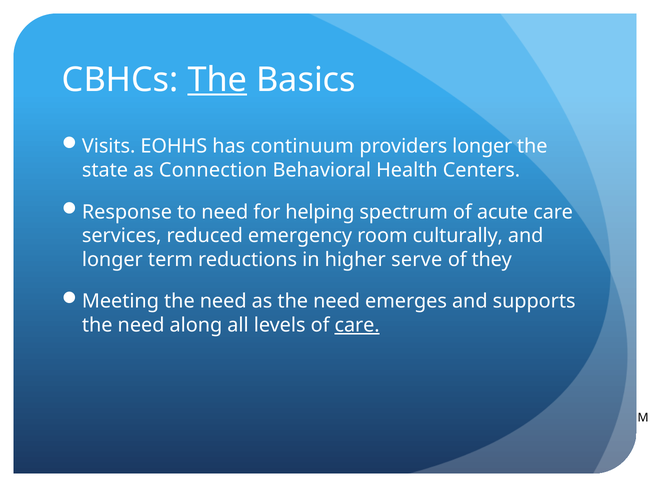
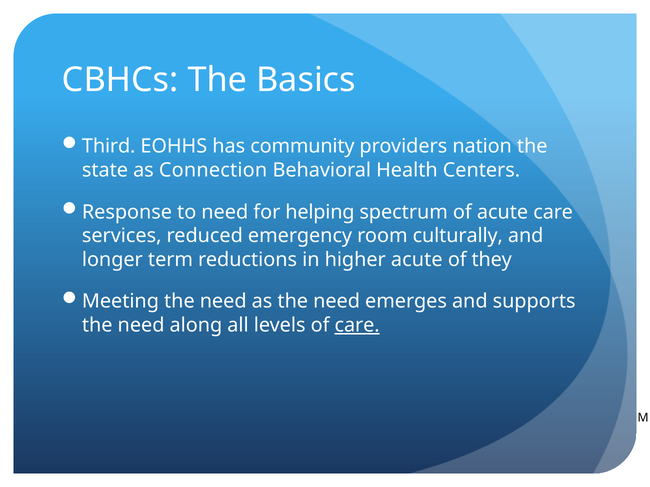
The at (217, 80) underline: present -> none
Visits: Visits -> Third
continuum: continuum -> community
providers longer: longer -> nation
higher serve: serve -> acute
